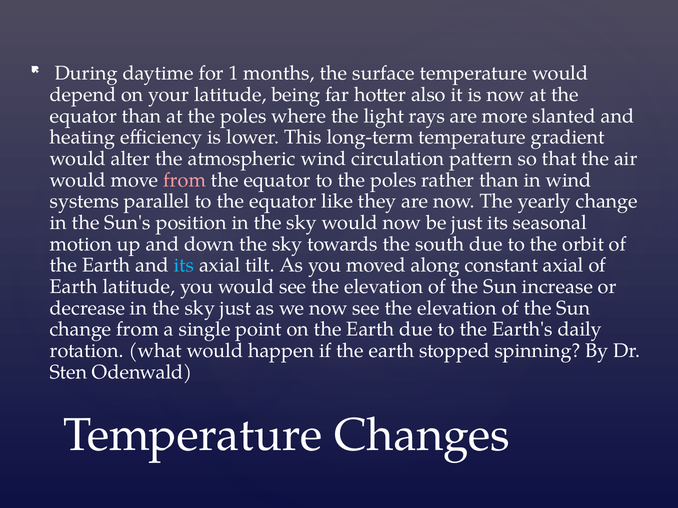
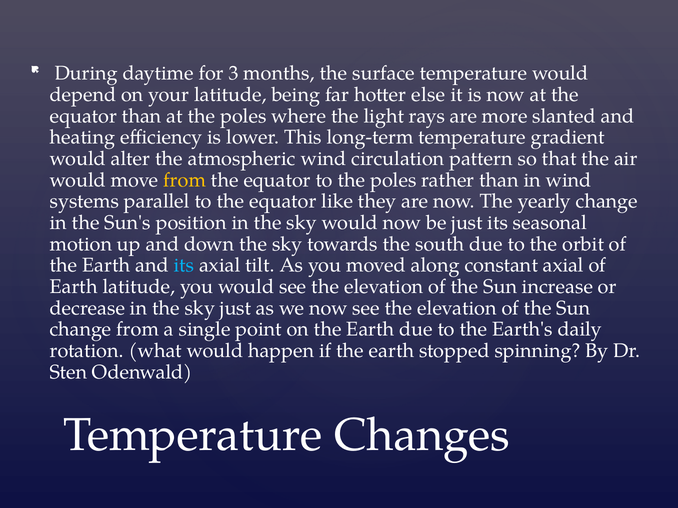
1: 1 -> 3
also: also -> else
from at (185, 180) colour: pink -> yellow
